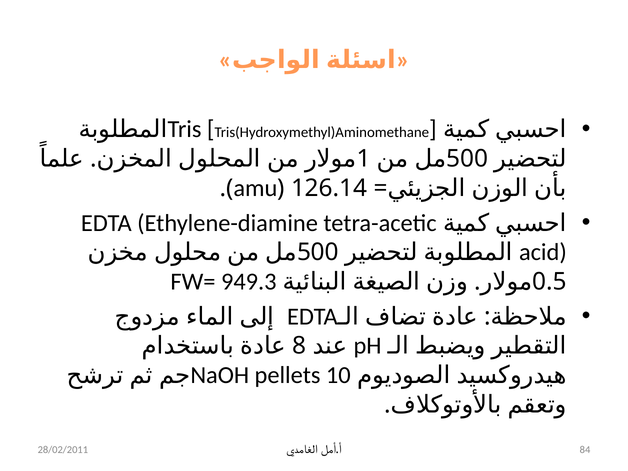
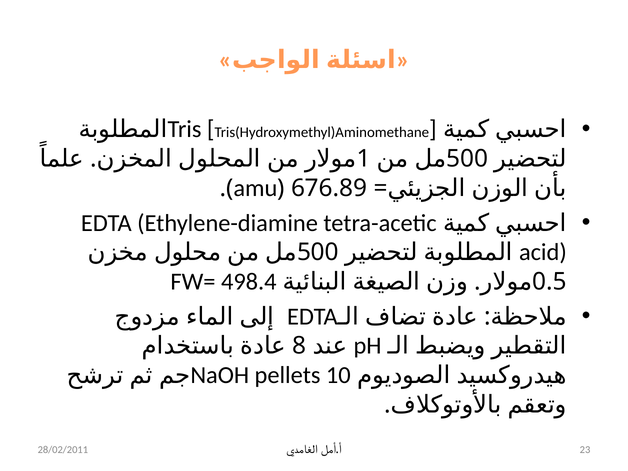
126.14: 126.14 -> 676.89
949.3: 949.3 -> 498.4
84: 84 -> 23
